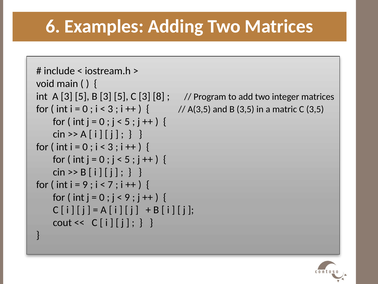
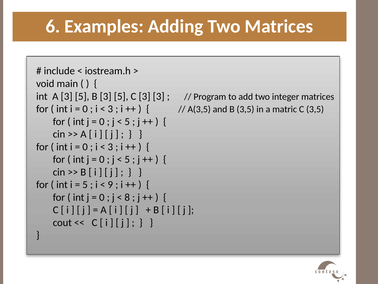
3 8: 8 -> 3
9 at (85, 184): 9 -> 5
7: 7 -> 9
9 at (127, 197): 9 -> 8
